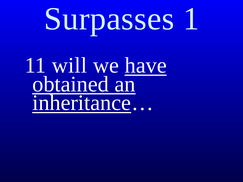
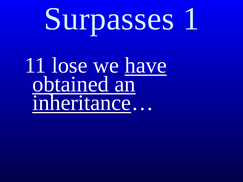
will: will -> lose
